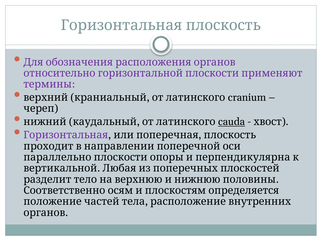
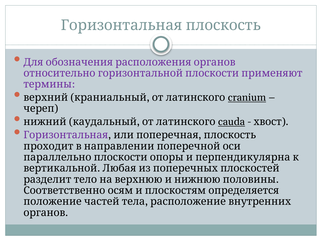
cranium underline: none -> present
